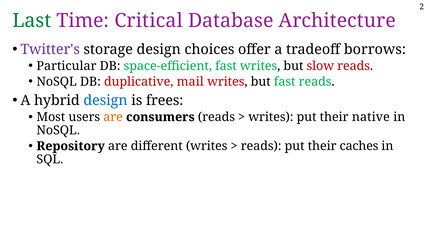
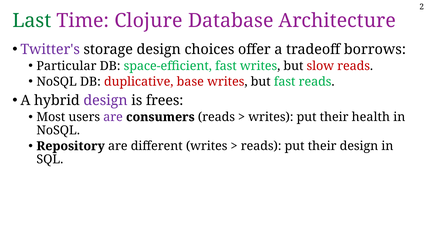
Critical: Critical -> Clojure
mail: mail -> base
design at (106, 101) colour: blue -> purple
are at (113, 117) colour: orange -> purple
native: native -> health
their caches: caches -> design
